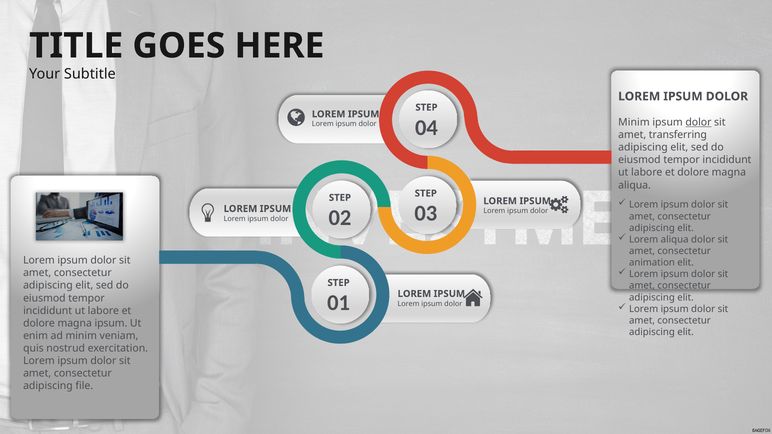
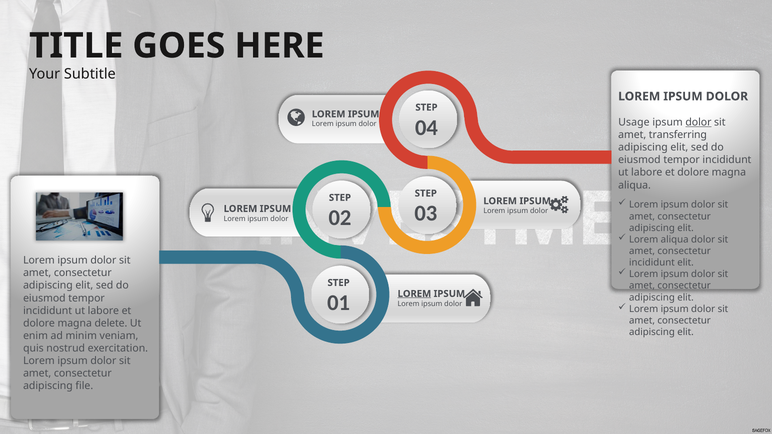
Minim at (634, 122): Minim -> Usage
animation at (652, 263): animation -> incididunt
LOREM at (414, 294) underline: none -> present
magna ipsum: ipsum -> delete
